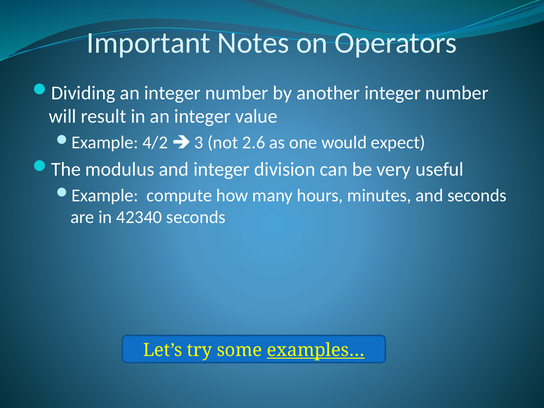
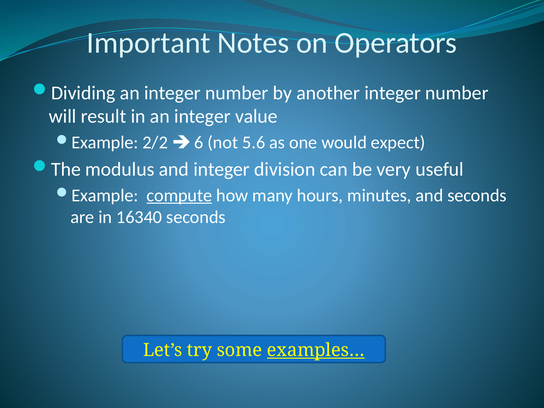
4/2: 4/2 -> 2/2
3: 3 -> 6
2.6: 2.6 -> 5.6
compute underline: none -> present
42340: 42340 -> 16340
